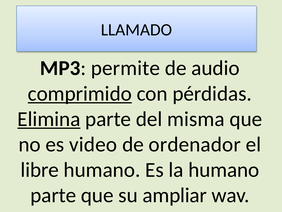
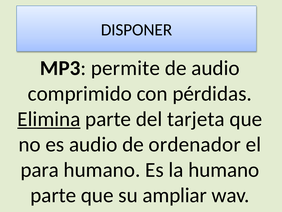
LLAMADO: LLAMADO -> DISPONER
comprimido underline: present -> none
misma: misma -> tarjeta
es video: video -> audio
libre: libre -> para
